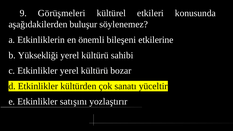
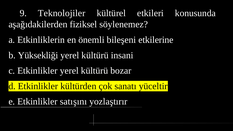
Görüşmeleri: Görüşmeleri -> Teknolojiler
buluşur: buluşur -> fiziksel
sahibi: sahibi -> insani
